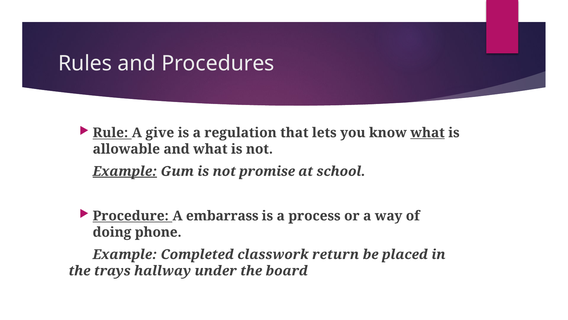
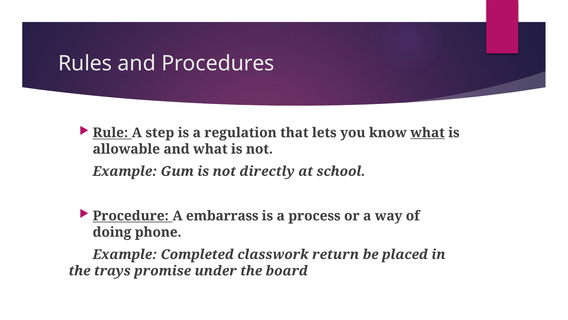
give: give -> step
Example at (125, 171) underline: present -> none
promise: promise -> directly
hallway: hallway -> promise
